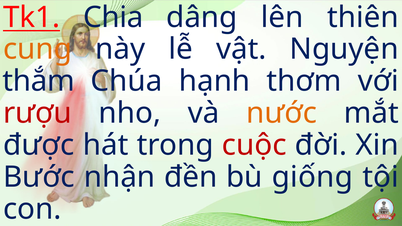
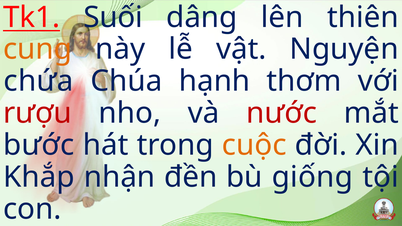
Chia: Chia -> Suối
thắm: thắm -> chứa
nước colour: orange -> red
được: được -> bước
cuộc colour: red -> orange
Bước: Bước -> Khắp
